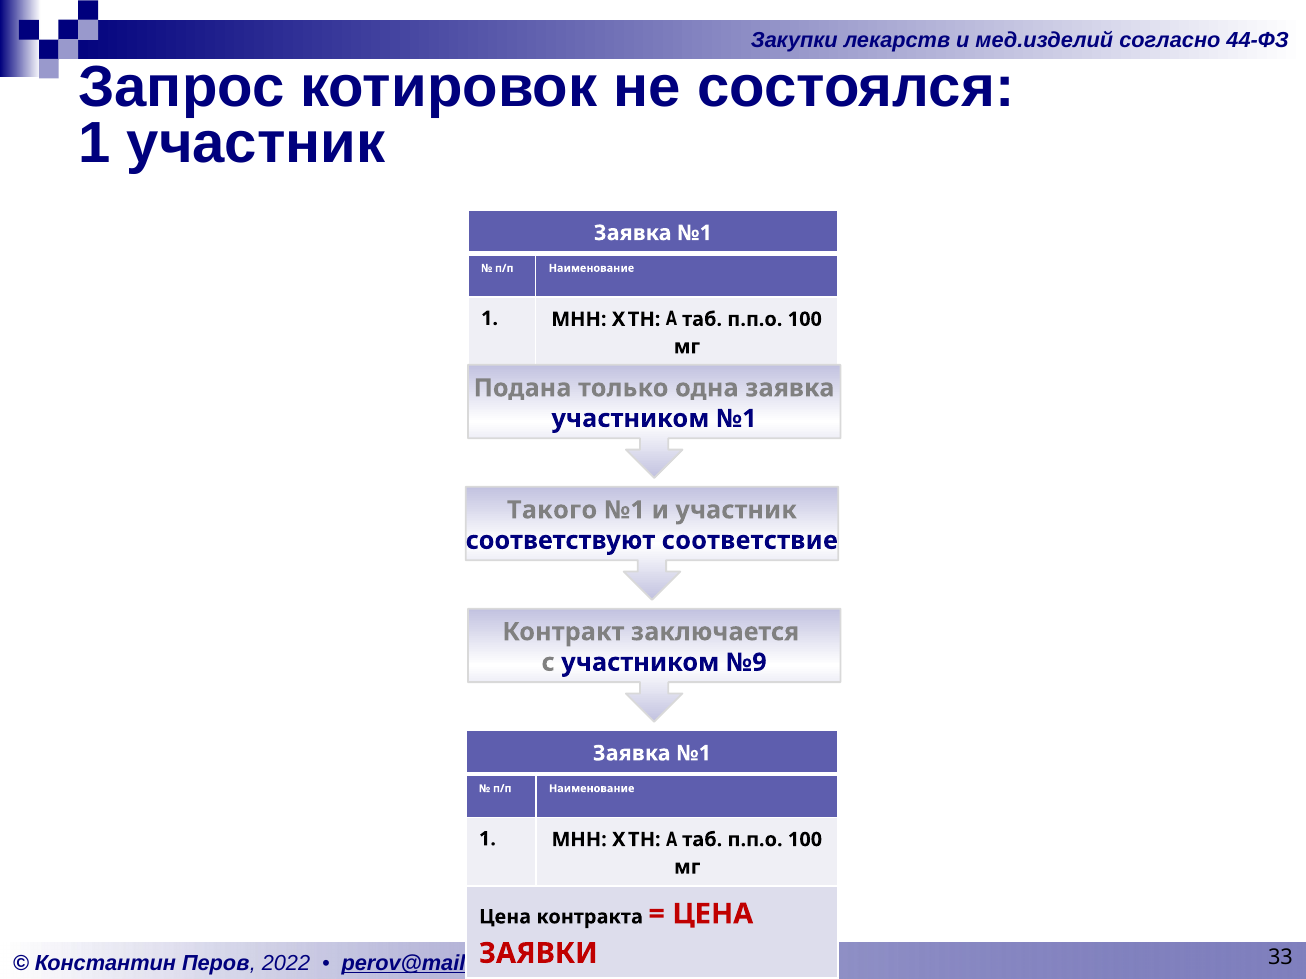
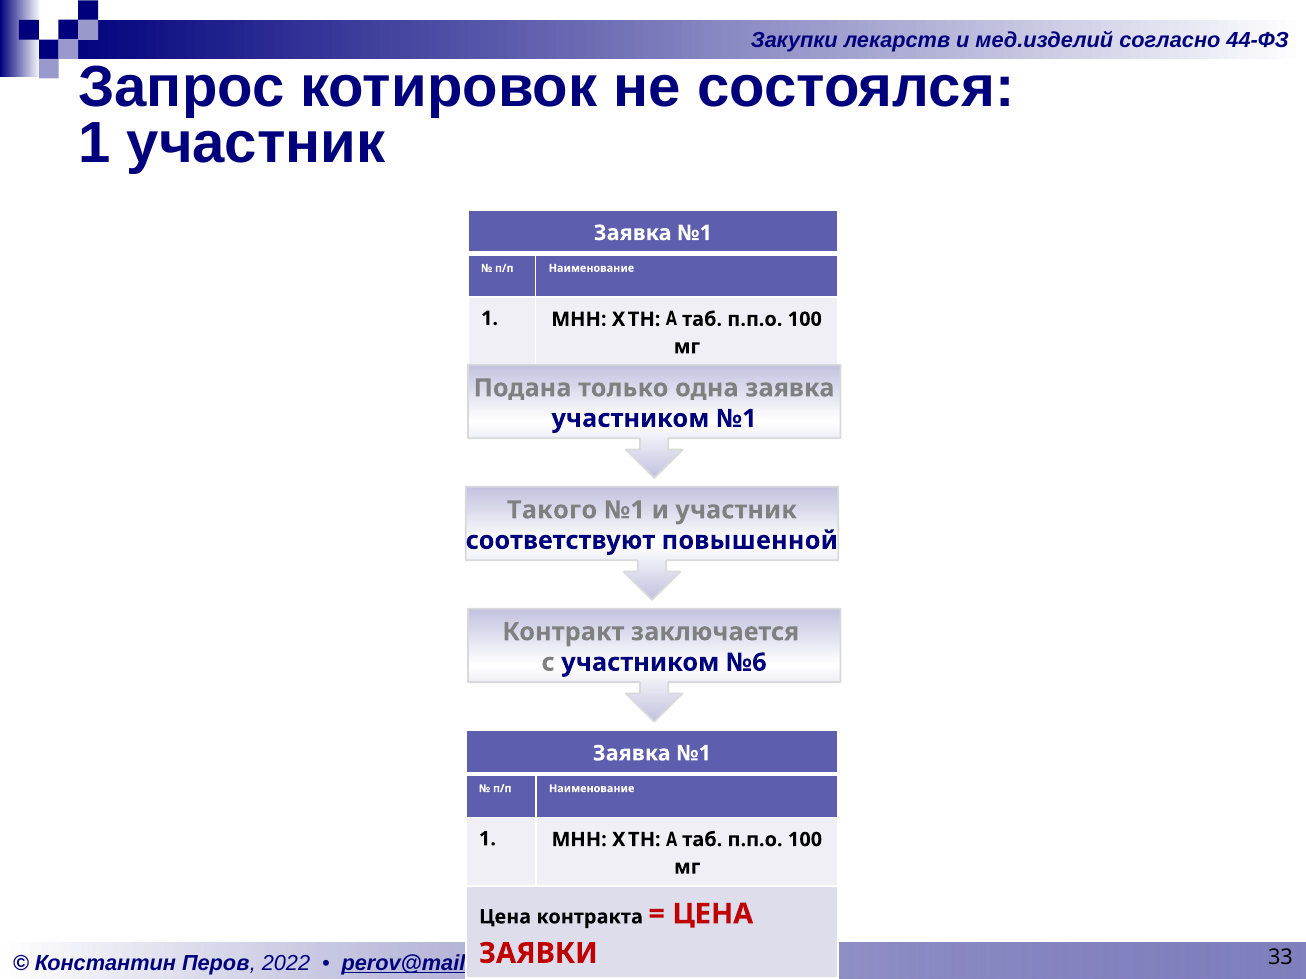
соответствие: соответствие -> повышенной
№9: №9 -> №6
